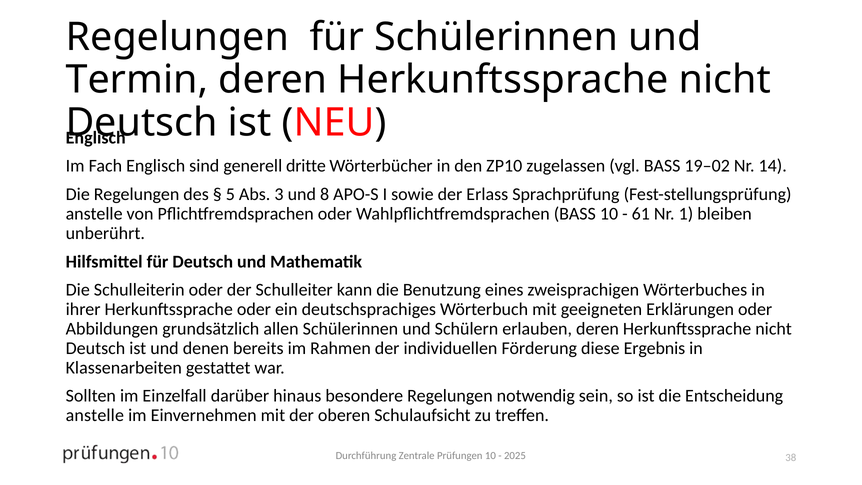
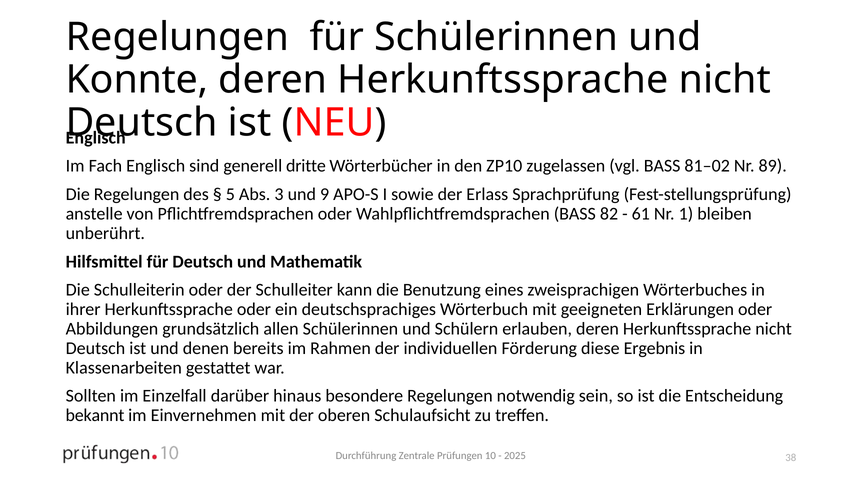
Termin: Termin -> Konnte
19–02: 19–02 -> 81–02
14: 14 -> 89
8: 8 -> 9
BASS 10: 10 -> 82
anstelle at (95, 415): anstelle -> bekannt
